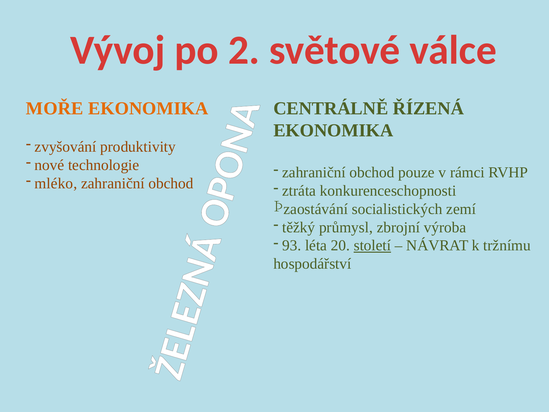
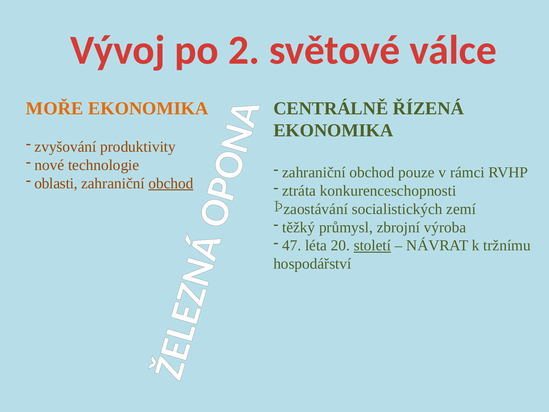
mléko: mléko -> oblasti
obchod at (171, 183) underline: none -> present
93: 93 -> 47
